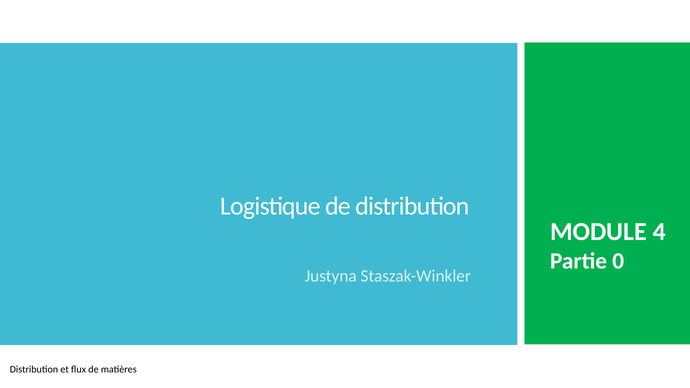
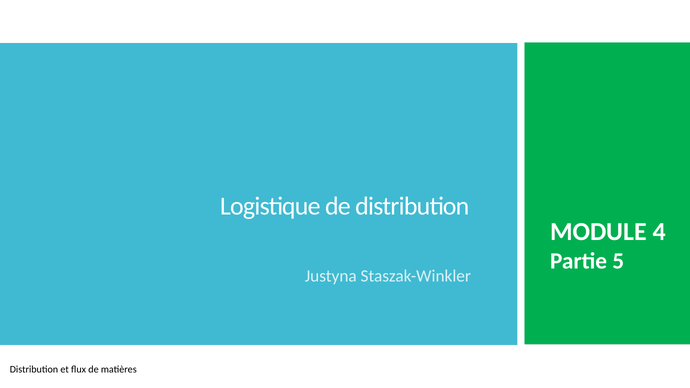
0: 0 -> 5
